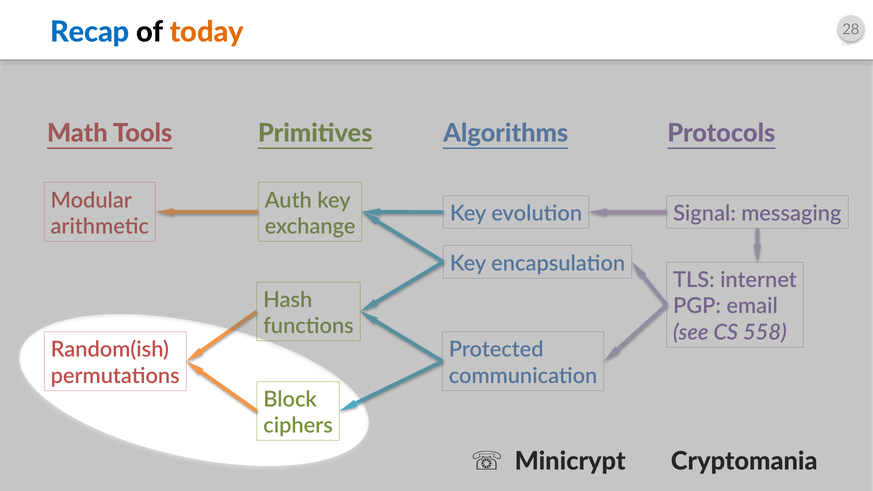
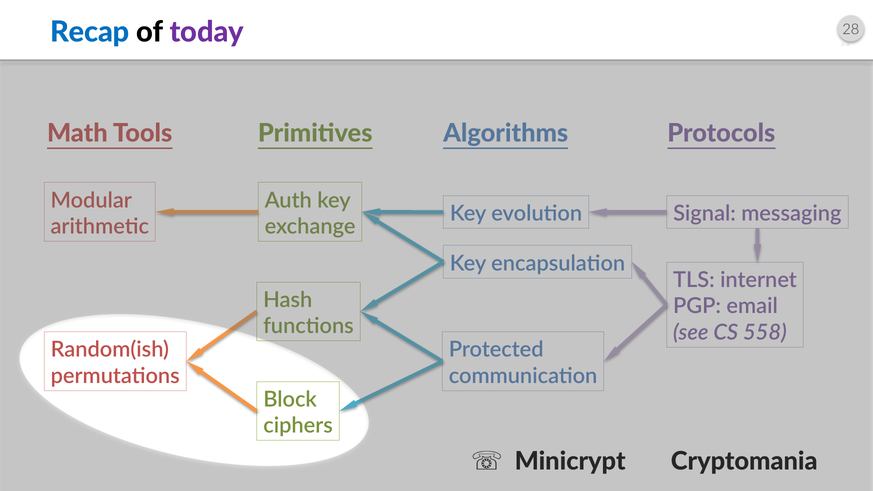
today colour: orange -> purple
